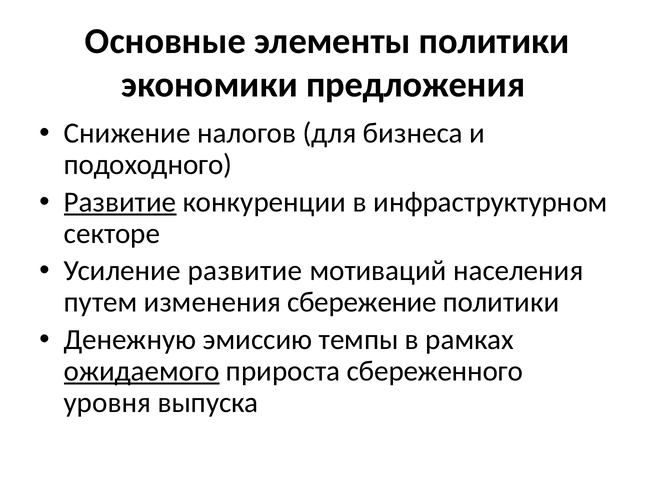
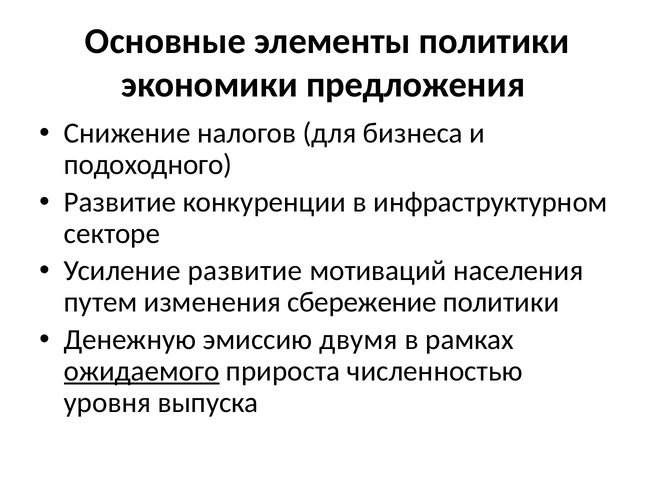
Развитие at (120, 202) underline: present -> none
темпы: темпы -> двумя
сбереженного: сбереженного -> численностью
